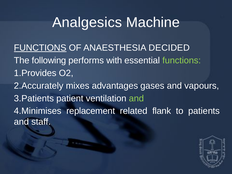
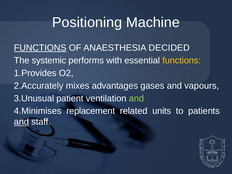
Analgesics: Analgesics -> Positioning
following: following -> systemic
functions at (182, 60) colour: light green -> yellow
3.Patients: 3.Patients -> 3.Unusual
flank: flank -> units
and at (21, 122) underline: none -> present
